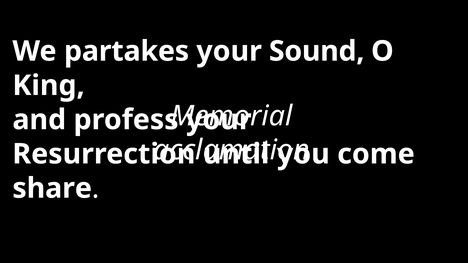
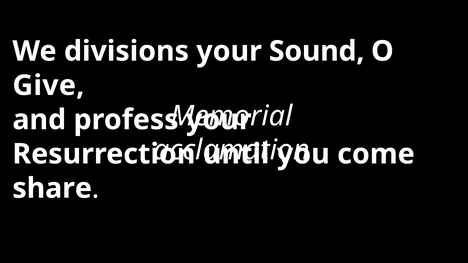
partakes: partakes -> divisions
King: King -> Give
